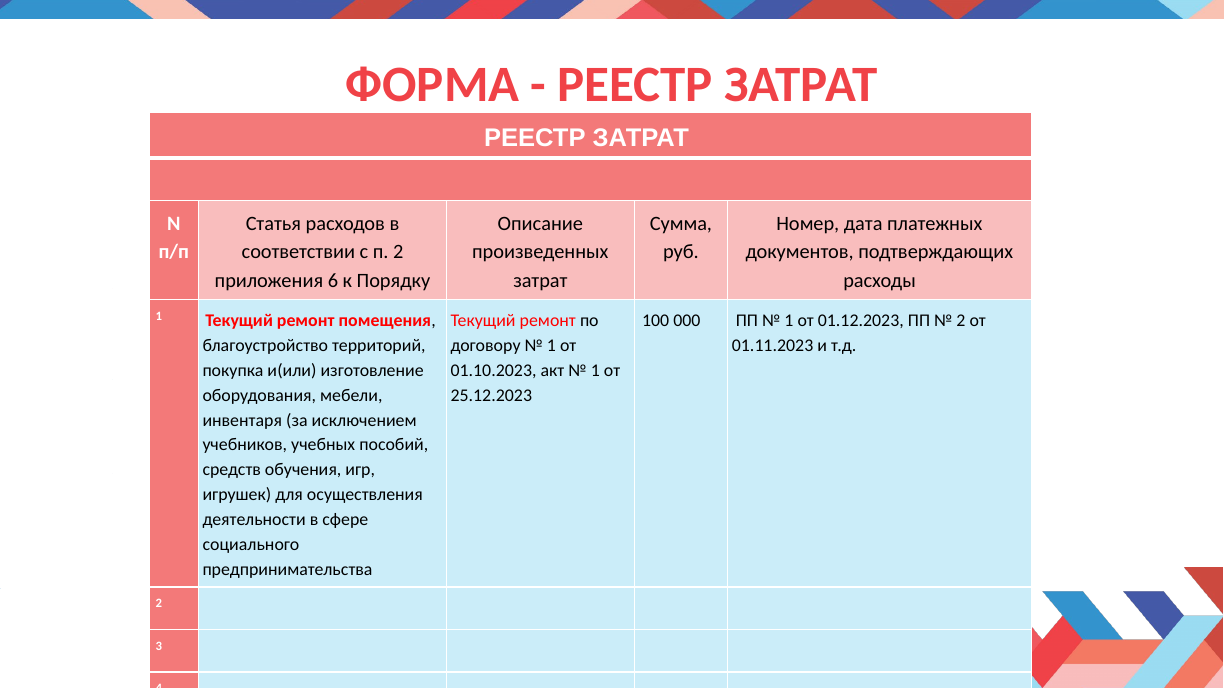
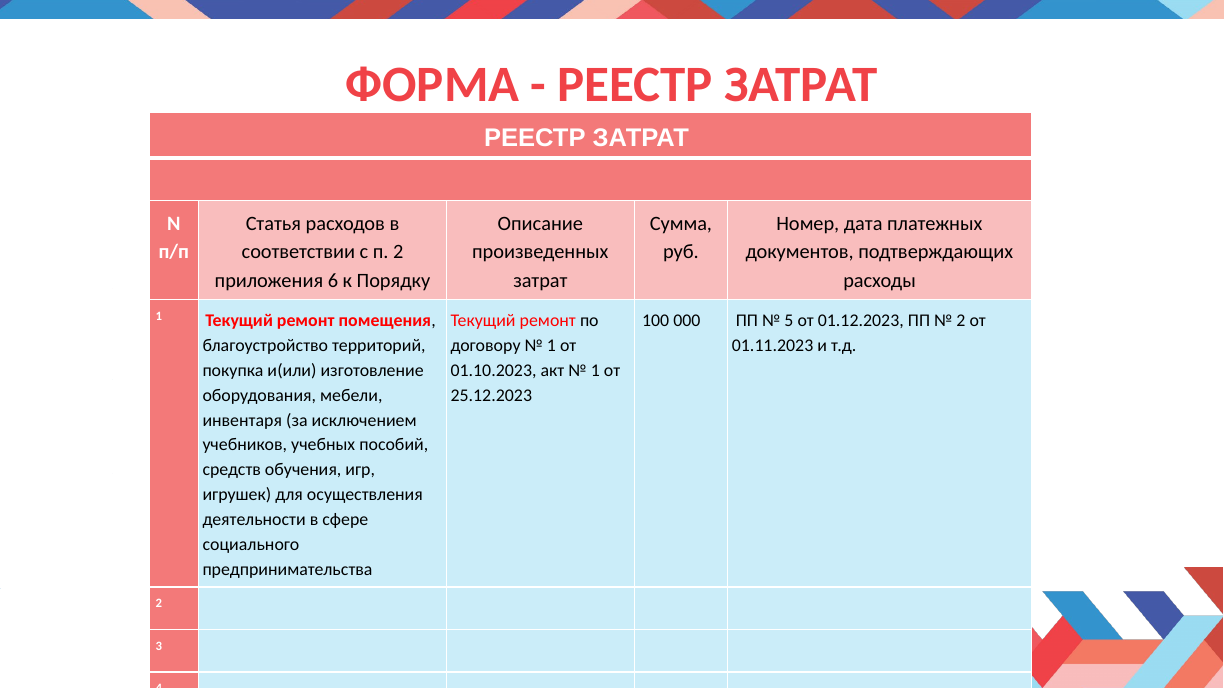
1 at (789, 321): 1 -> 5
